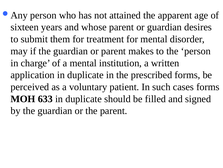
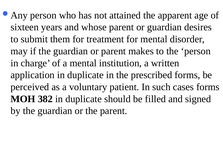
633: 633 -> 382
